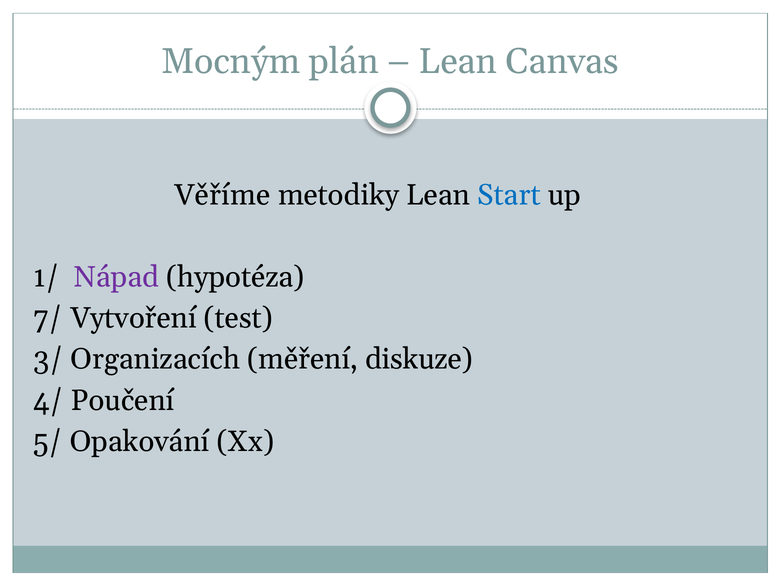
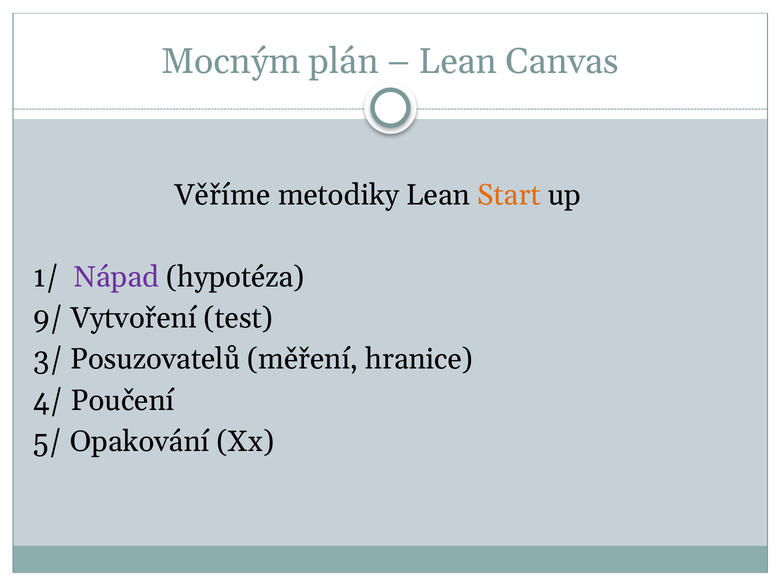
Start colour: blue -> orange
7/: 7/ -> 9/
Organizacích: Organizacích -> Posuzovatelů
diskuze: diskuze -> hranice
